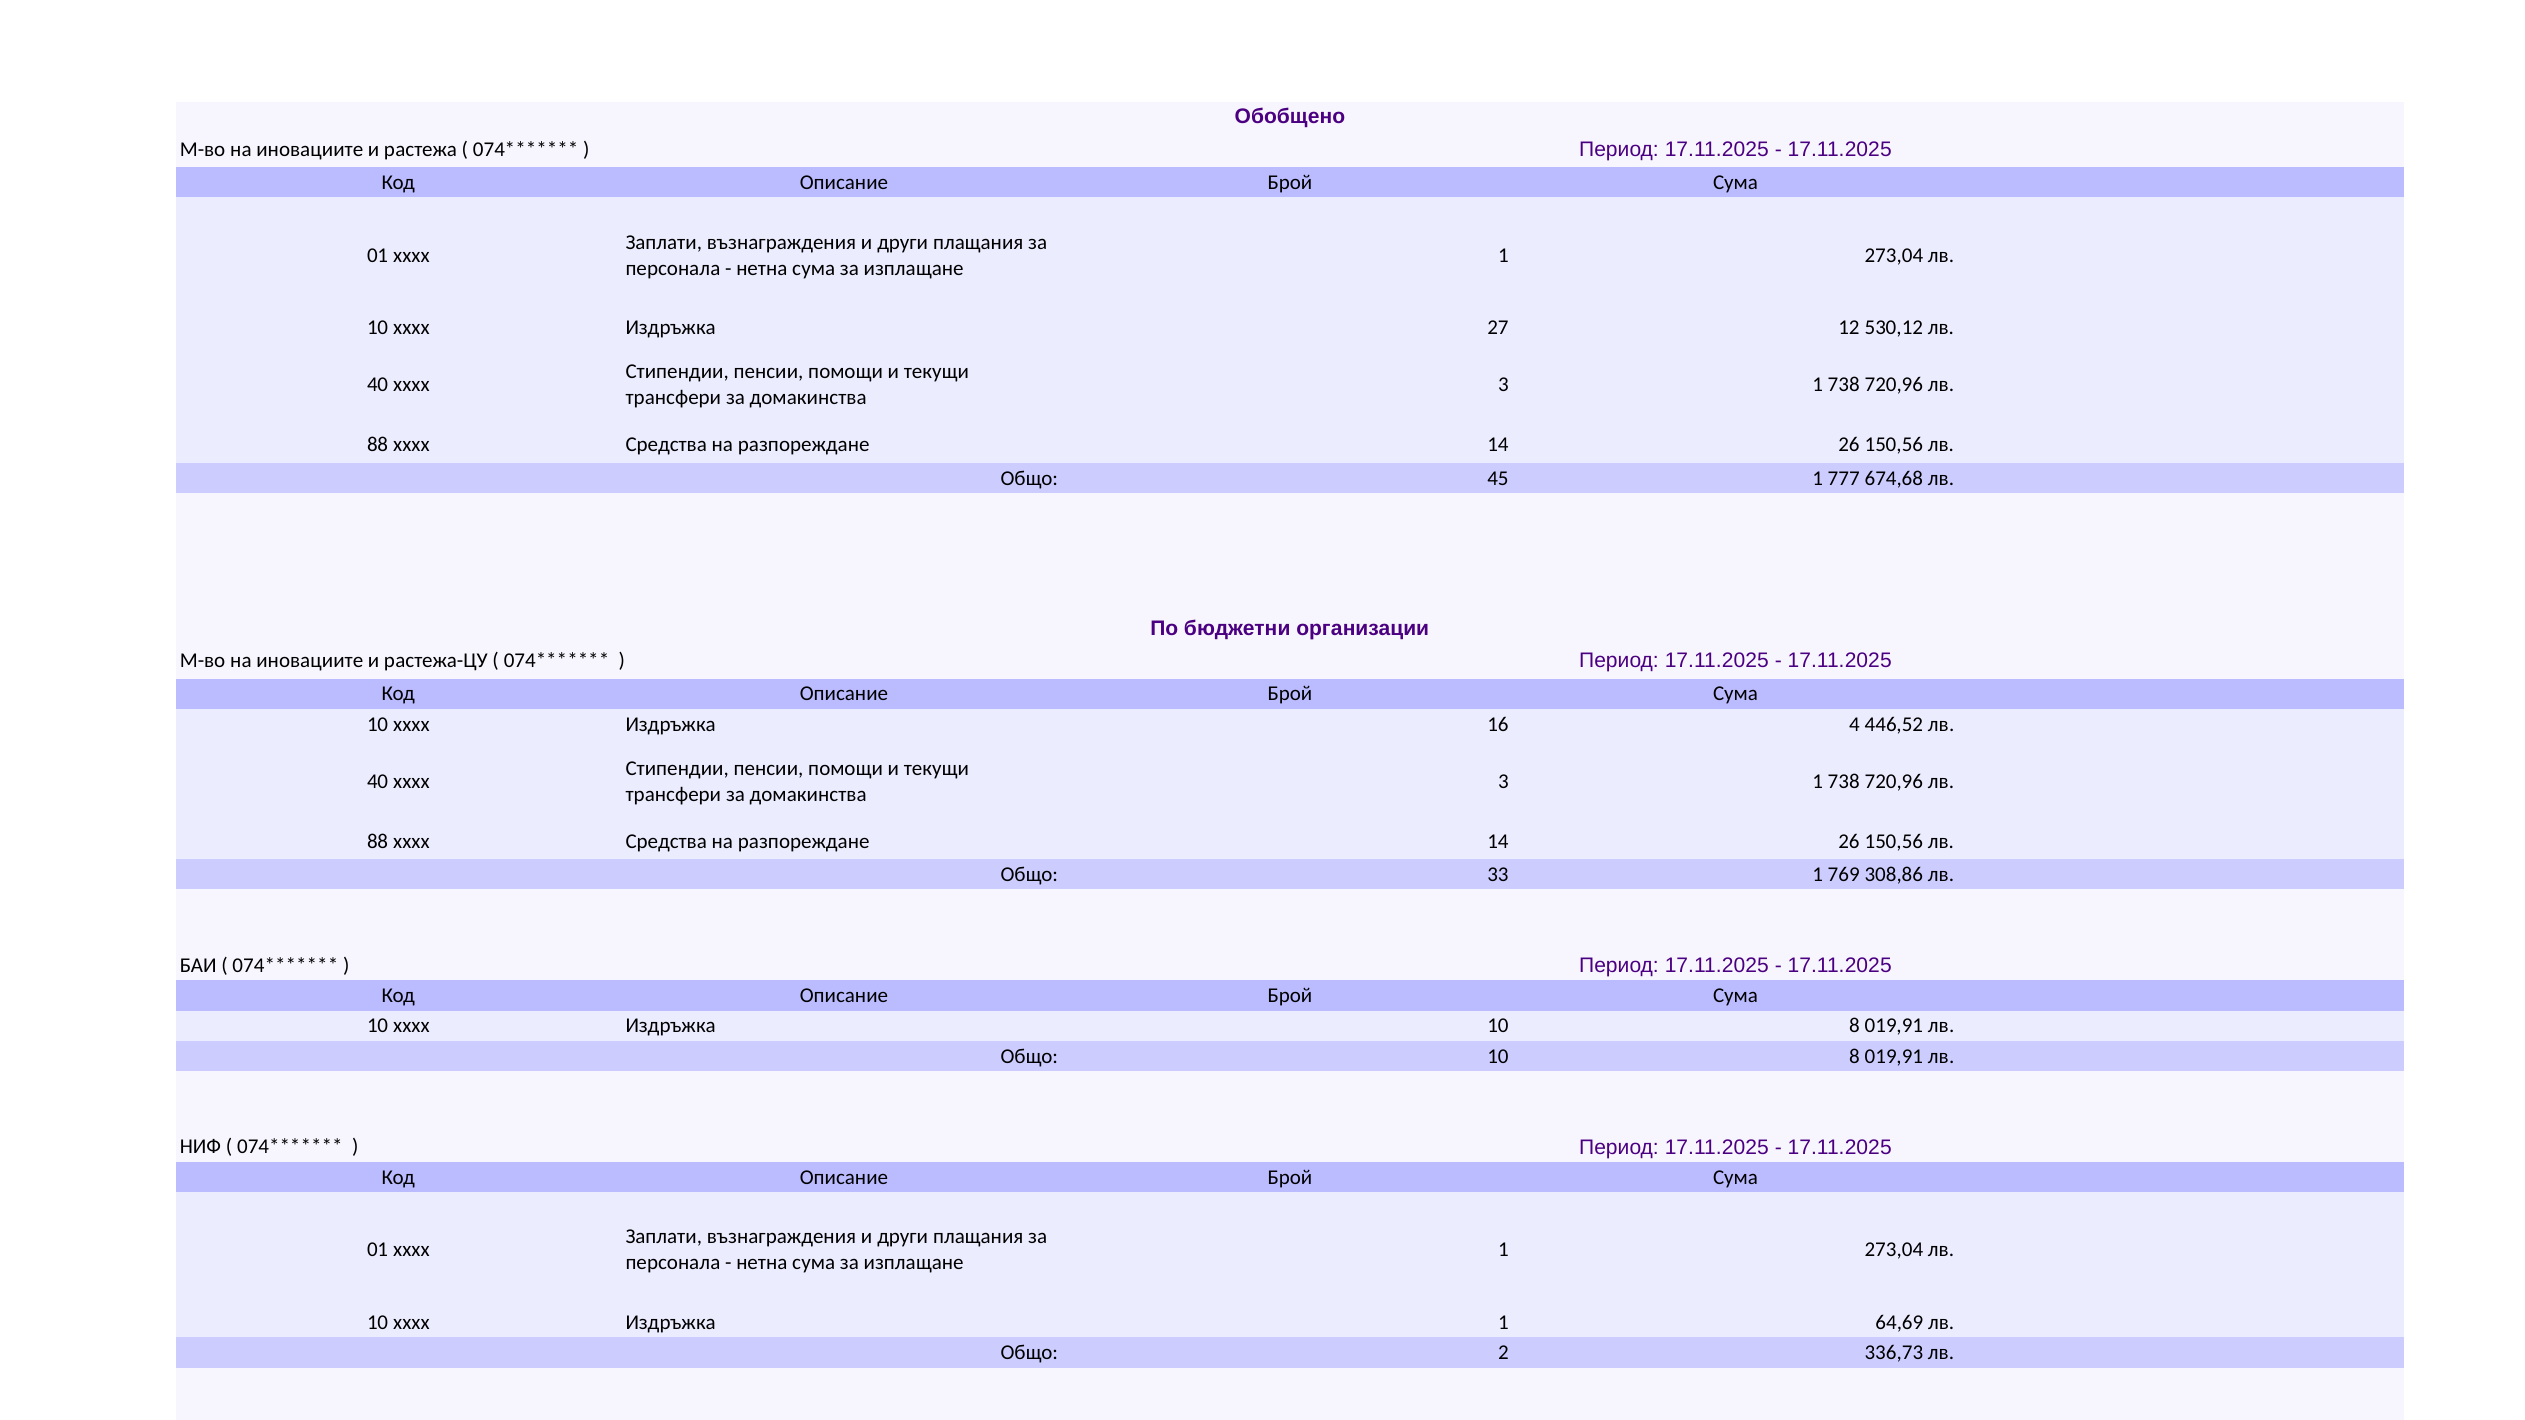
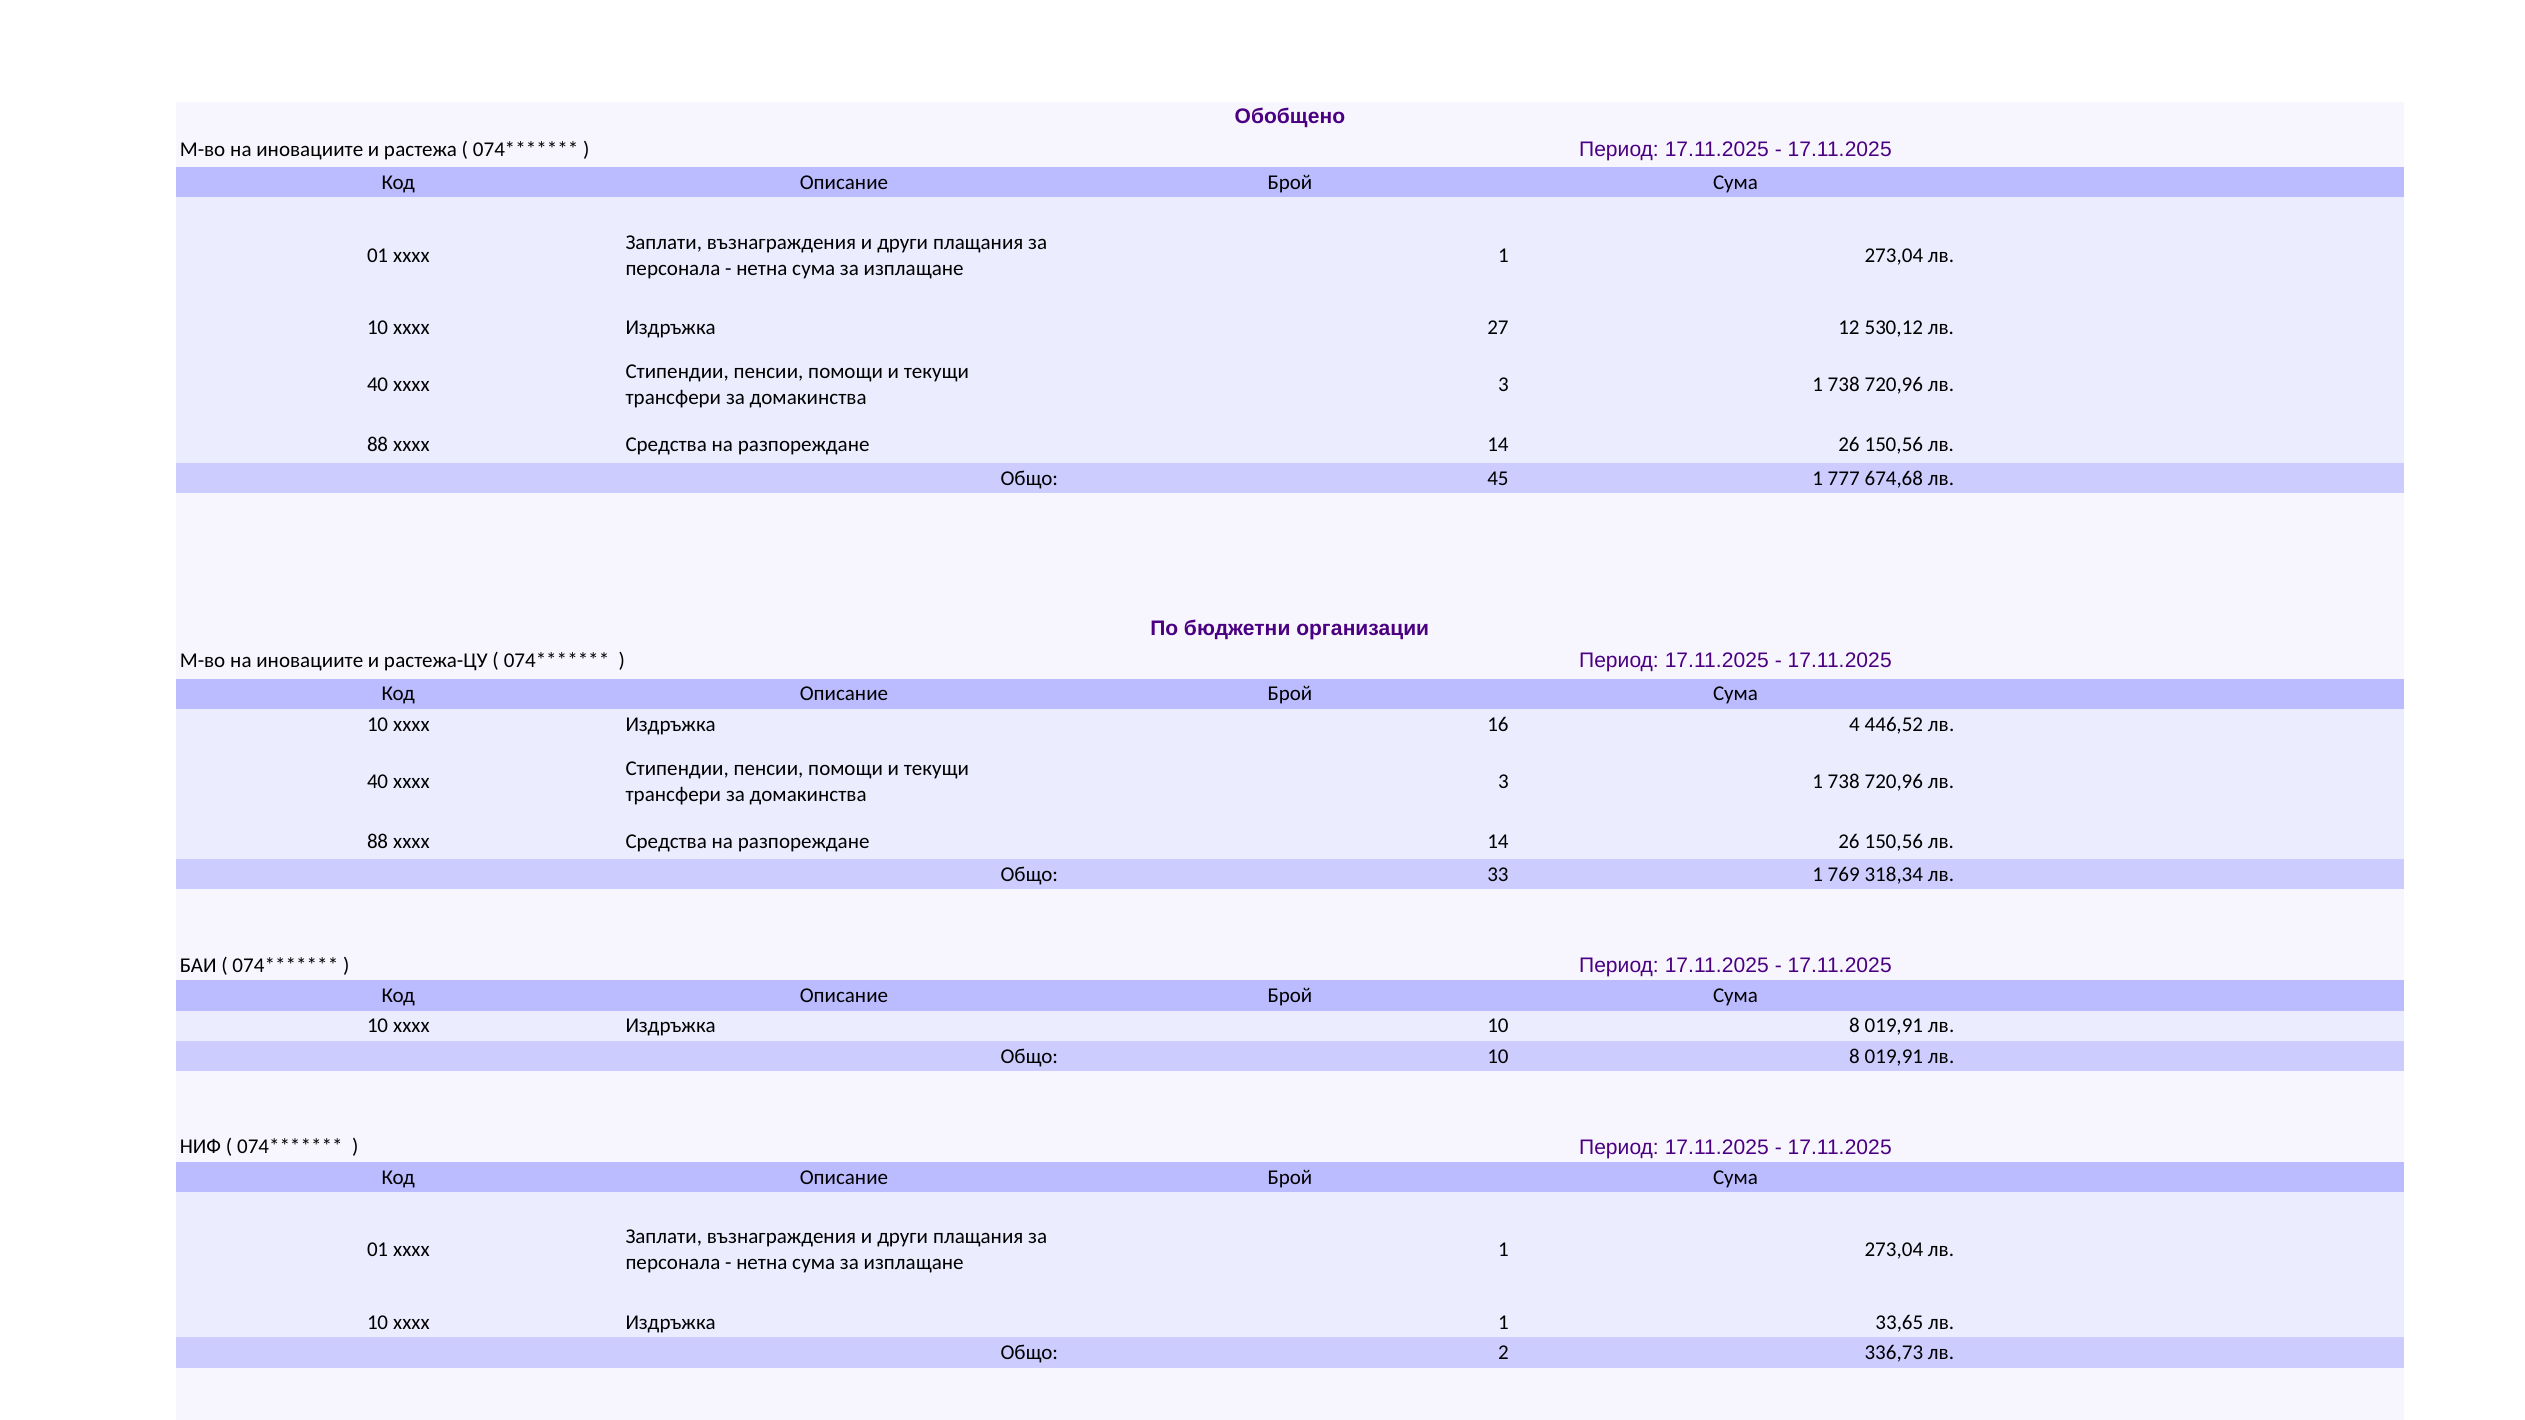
308,86: 308,86 -> 318,34
64,69: 64,69 -> 33,65
